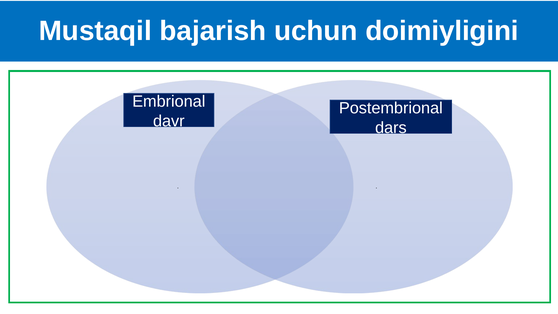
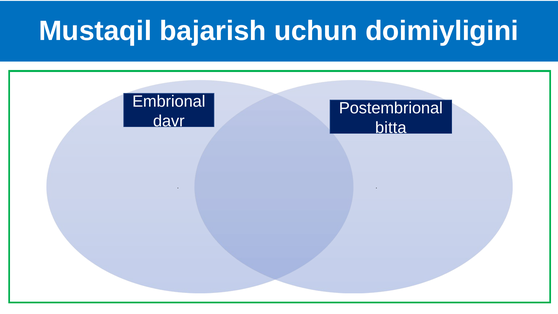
dars: dars -> bitta
